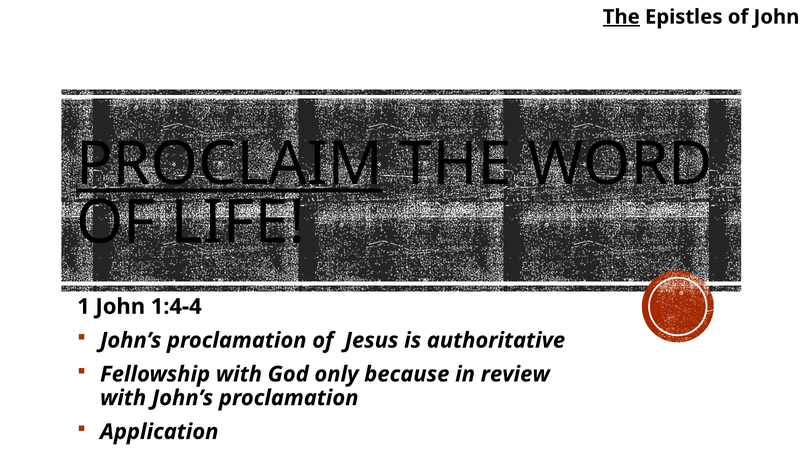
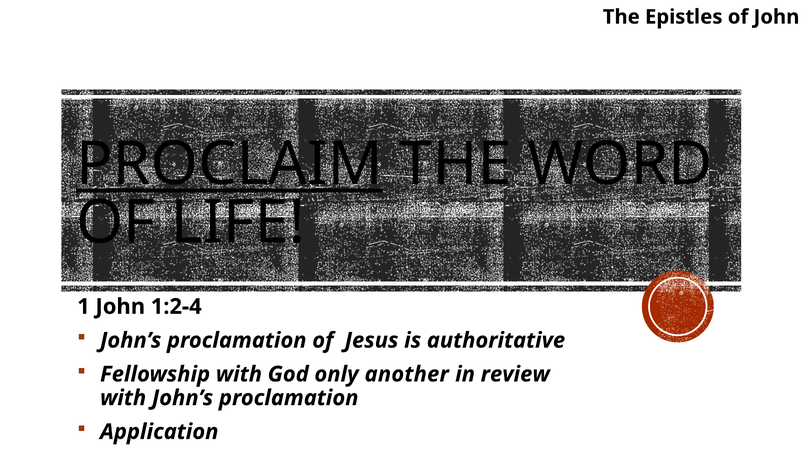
The at (621, 17) underline: present -> none
1:4-4: 1:4-4 -> 1:2-4
because: because -> another
